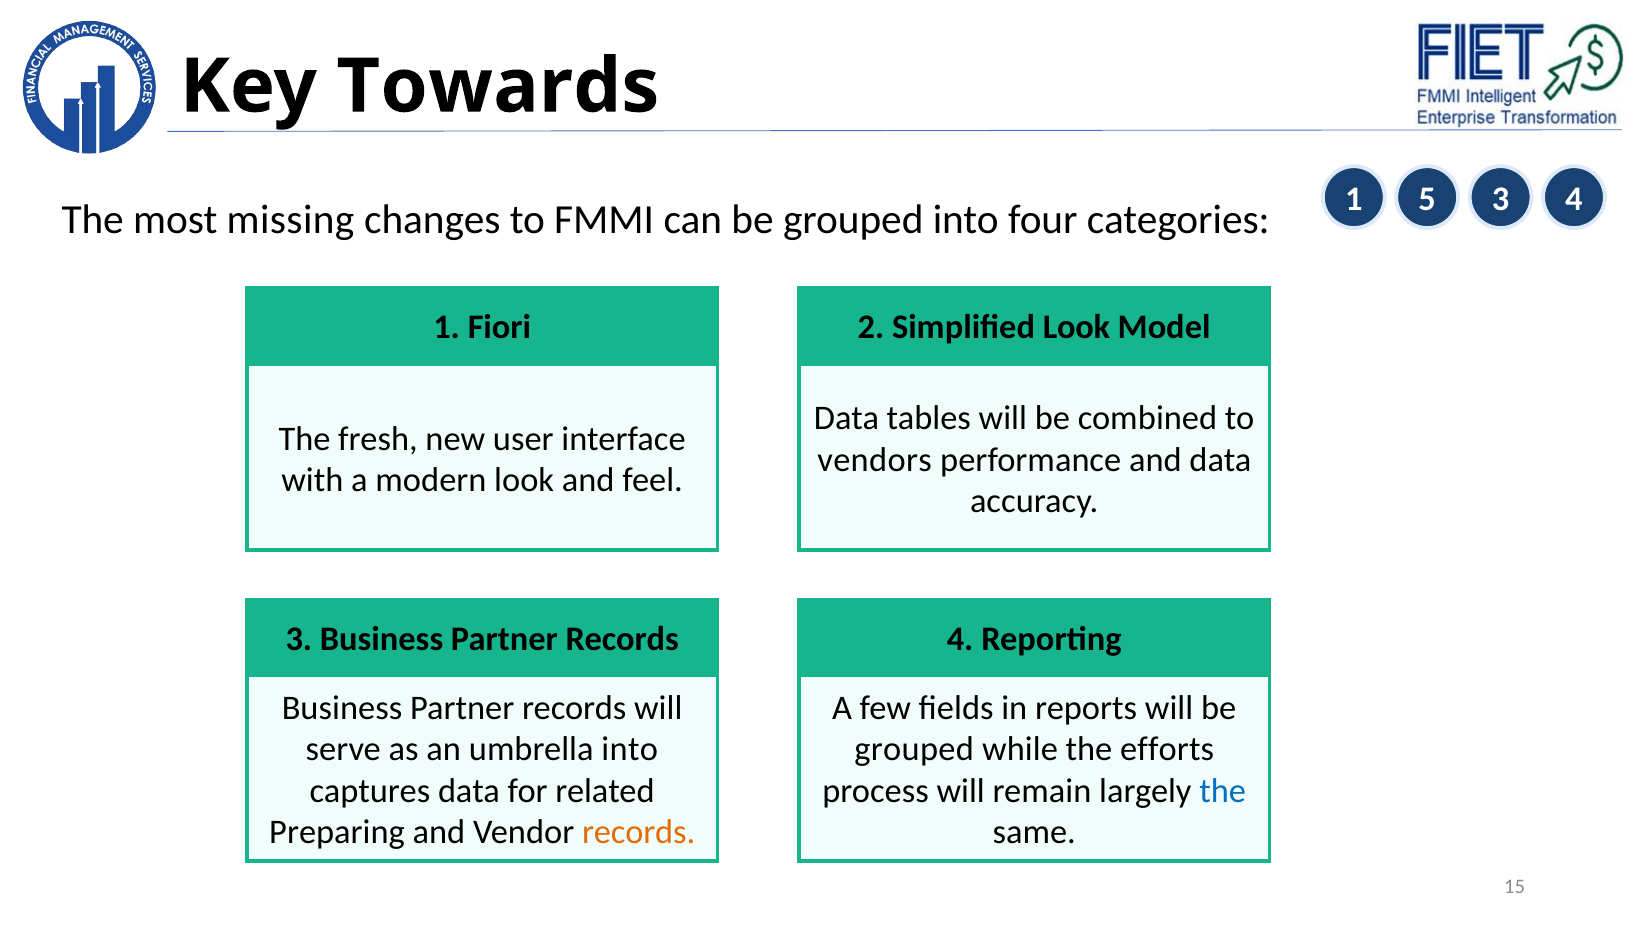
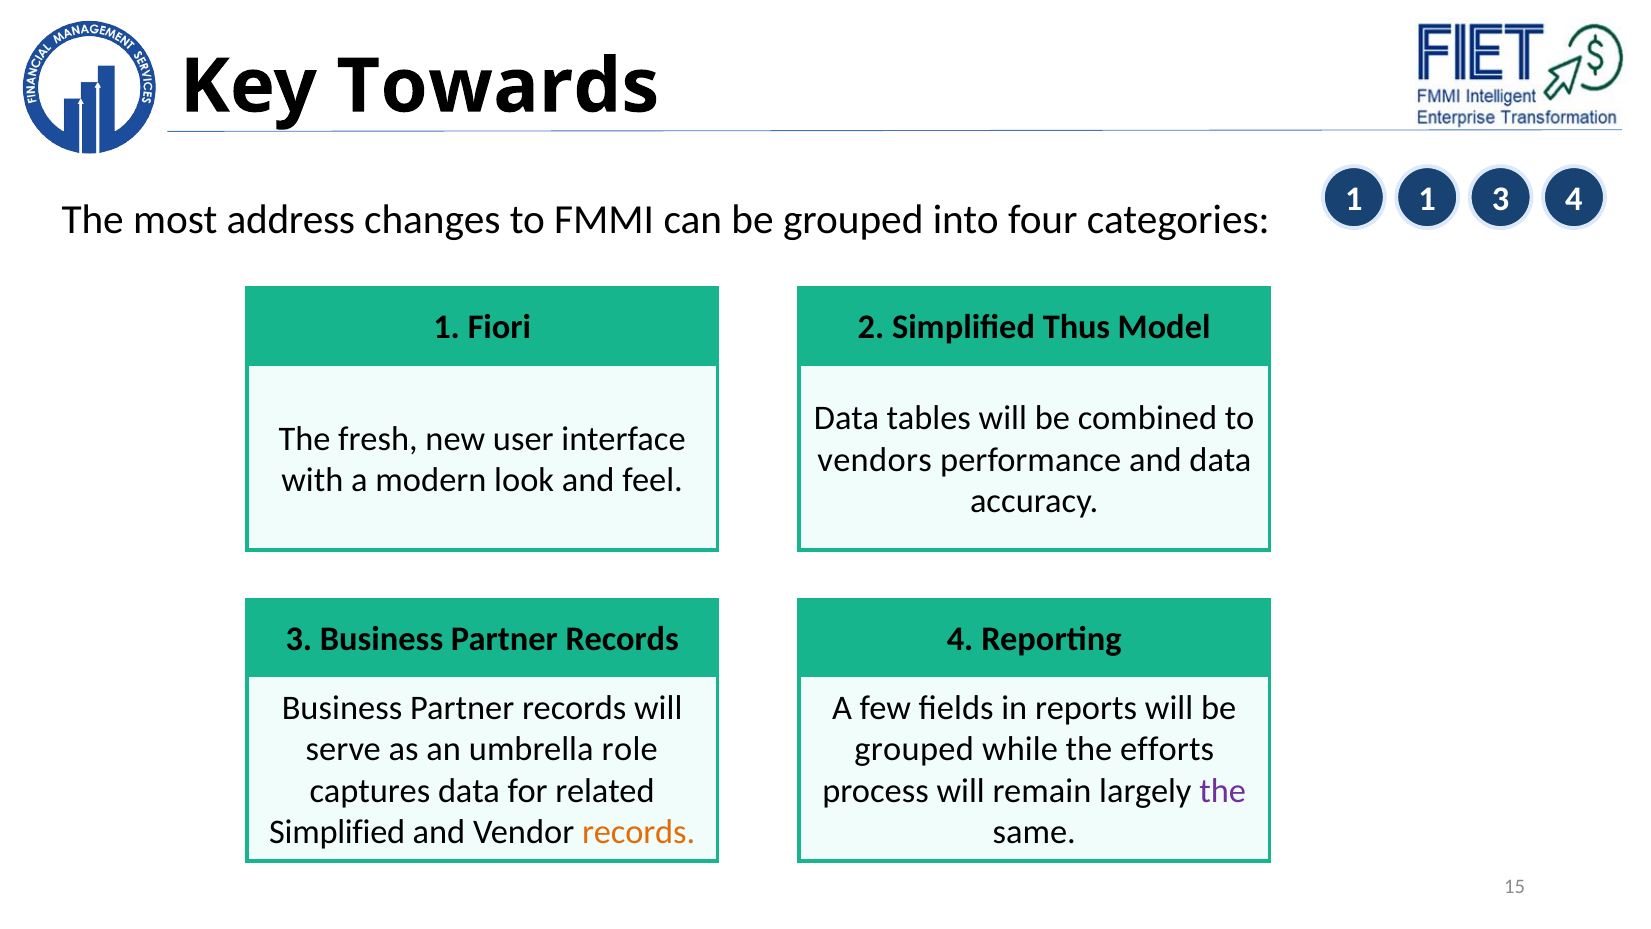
1 5: 5 -> 1
missing: missing -> address
Simplified Look: Look -> Thus
umbrella into: into -> role
the at (1223, 791) colour: blue -> purple
Preparing at (337, 832): Preparing -> Simplified
